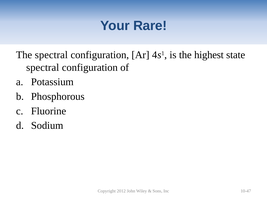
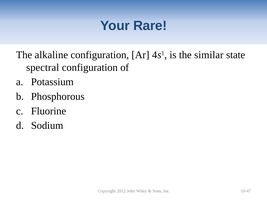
The spectral: spectral -> alkaline
highest: highest -> similar
